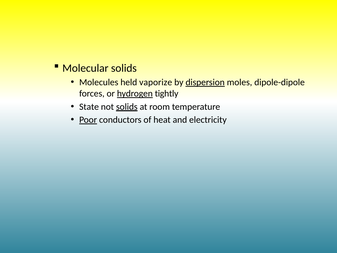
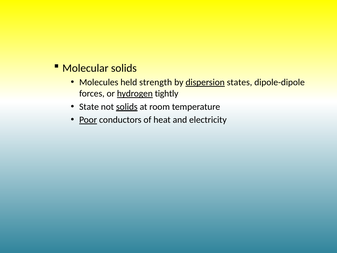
vaporize: vaporize -> strength
moles: moles -> states
